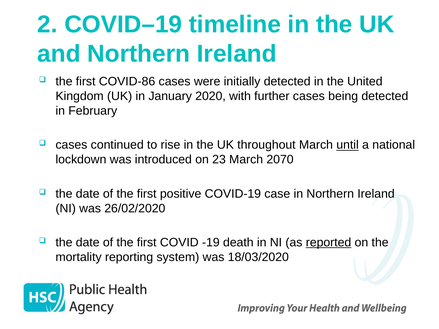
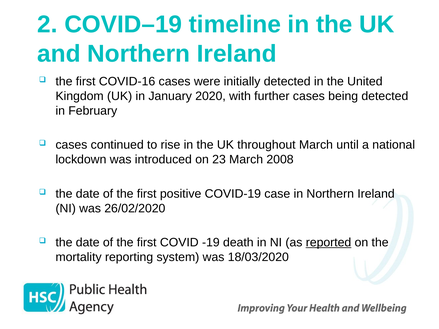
COVID-86: COVID-86 -> COVID-16
until underline: present -> none
2070: 2070 -> 2008
